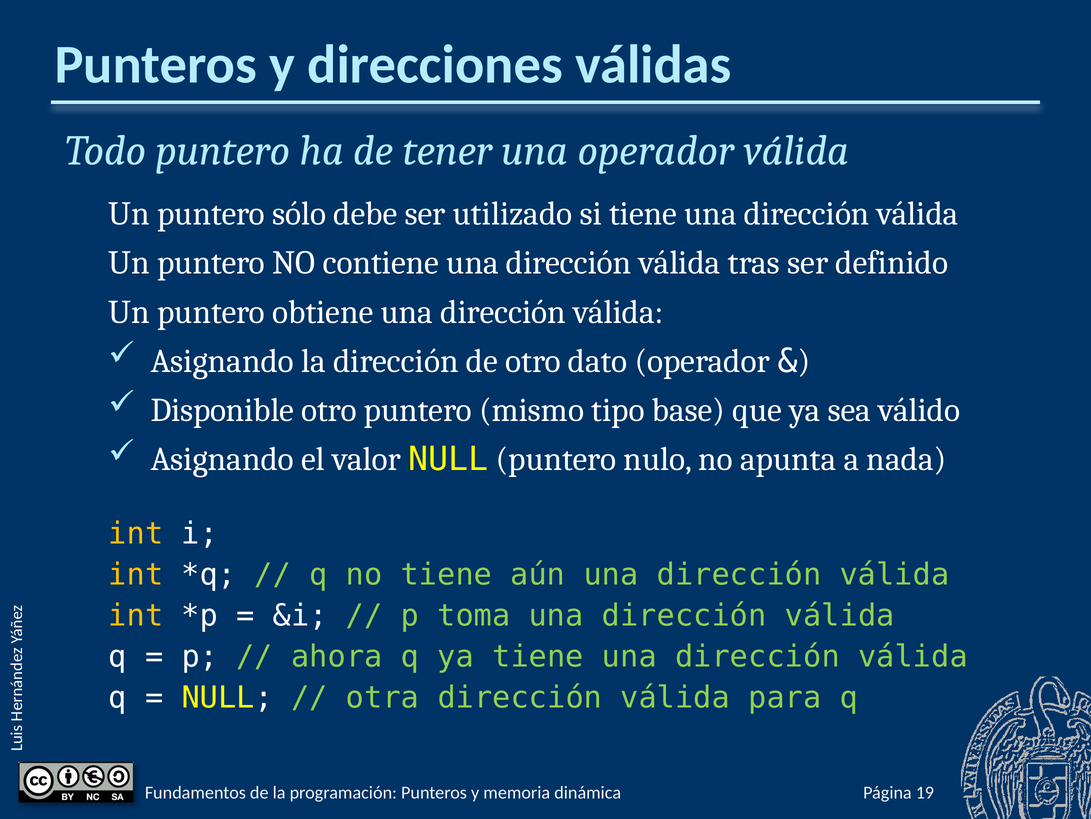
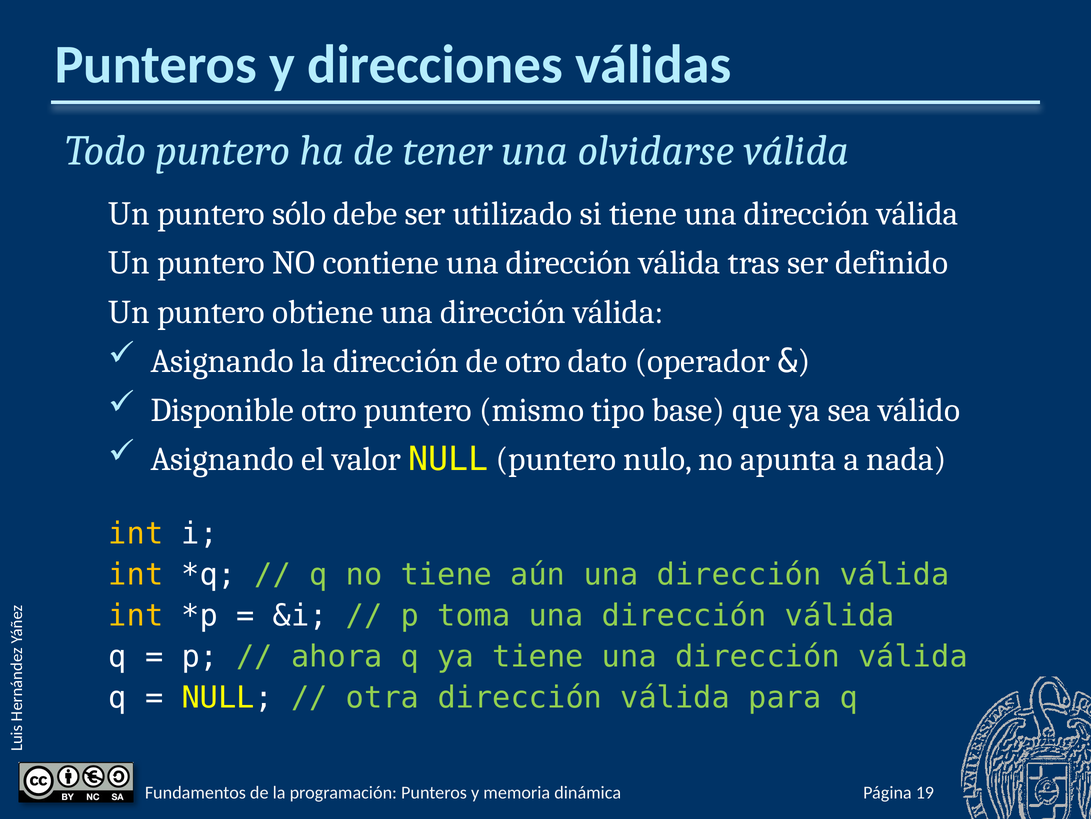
una operador: operador -> olvidarse
